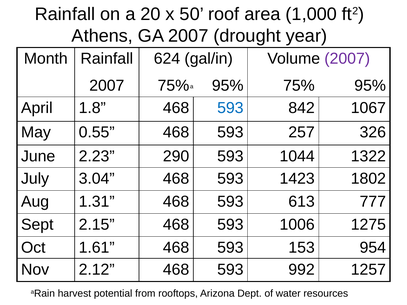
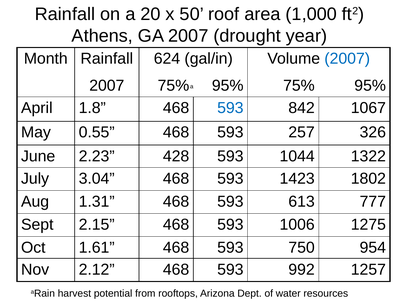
2007 at (347, 59) colour: purple -> blue
290: 290 -> 428
153: 153 -> 750
